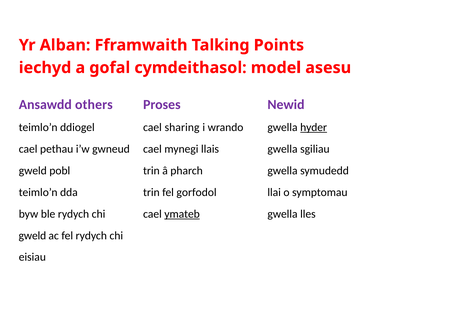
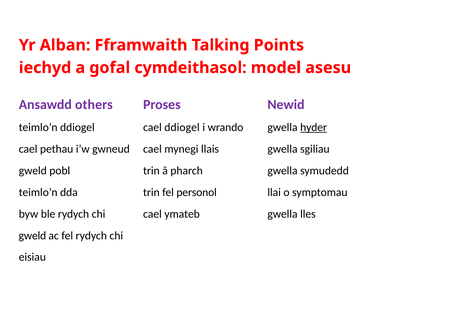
cael sharing: sharing -> ddiogel
gorfodol: gorfodol -> personol
ymateb underline: present -> none
